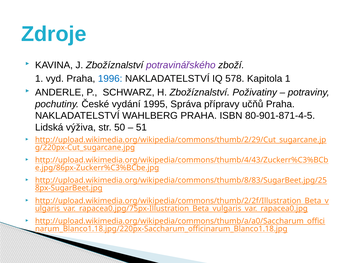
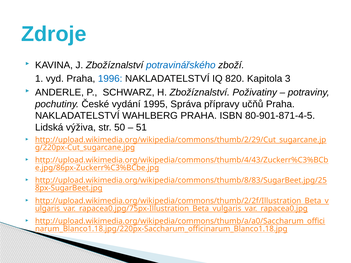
potravinářského colour: purple -> blue
578: 578 -> 820
Kapitola 1: 1 -> 3
